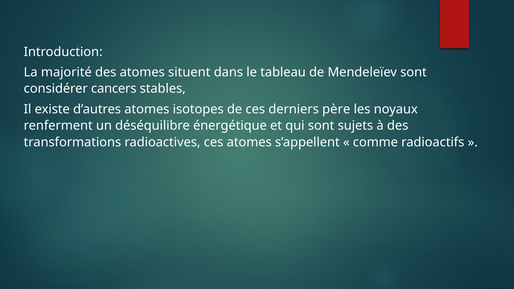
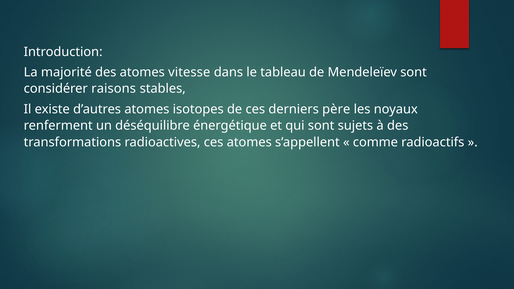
situent: situent -> vitesse
cancers: cancers -> raisons
